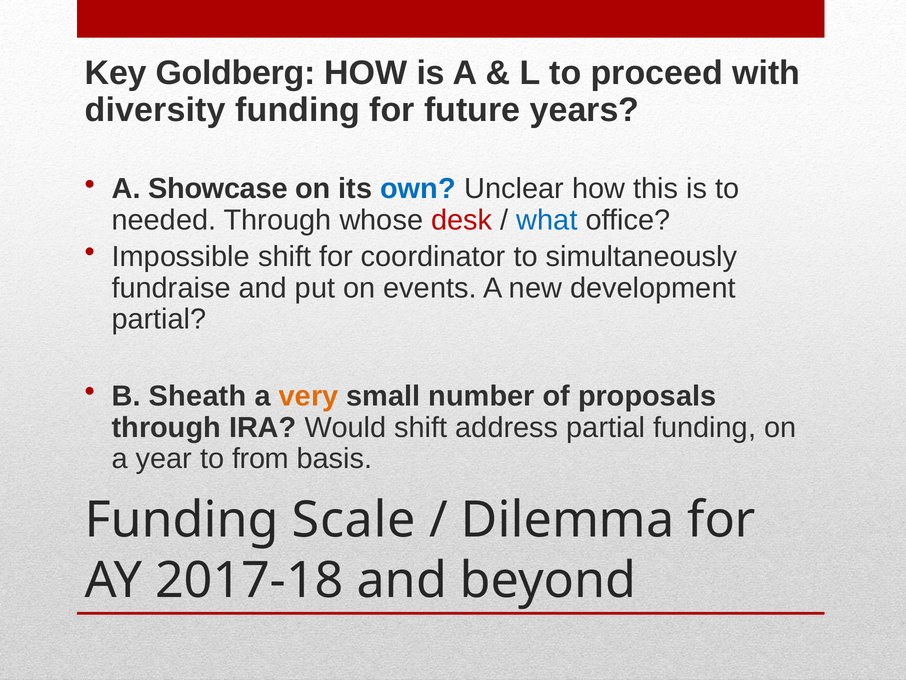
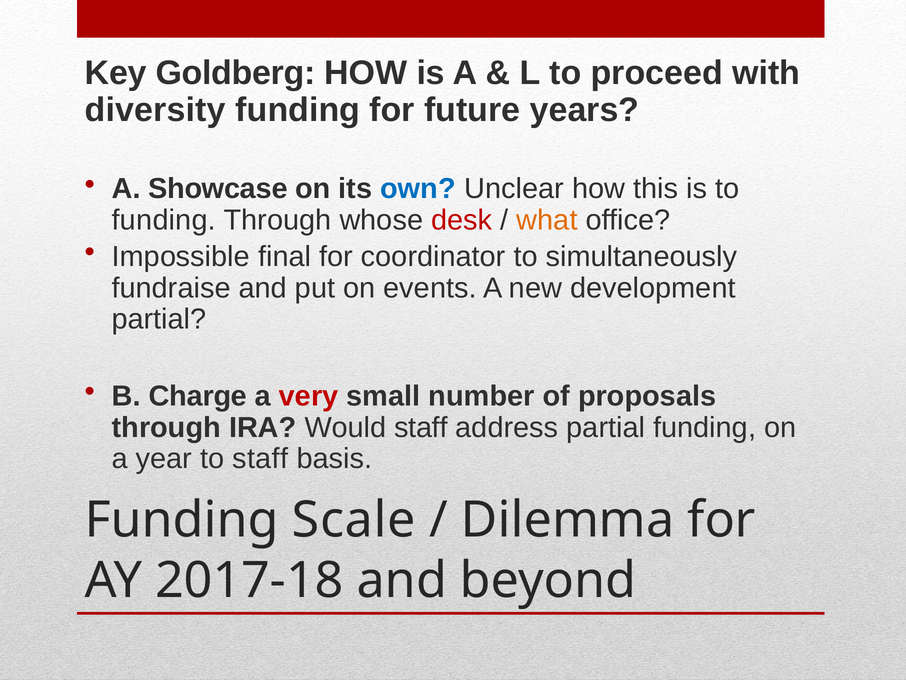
needed at (164, 220): needed -> funding
what colour: blue -> orange
Impossible shift: shift -> final
Sheath: Sheath -> Charge
very colour: orange -> red
Would shift: shift -> staff
to from: from -> staff
